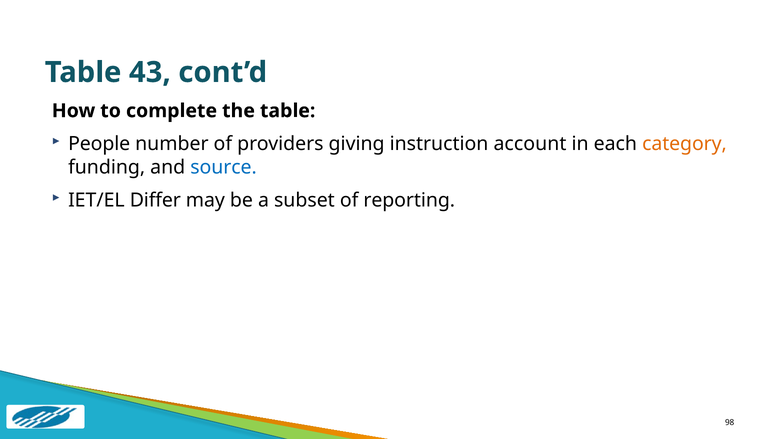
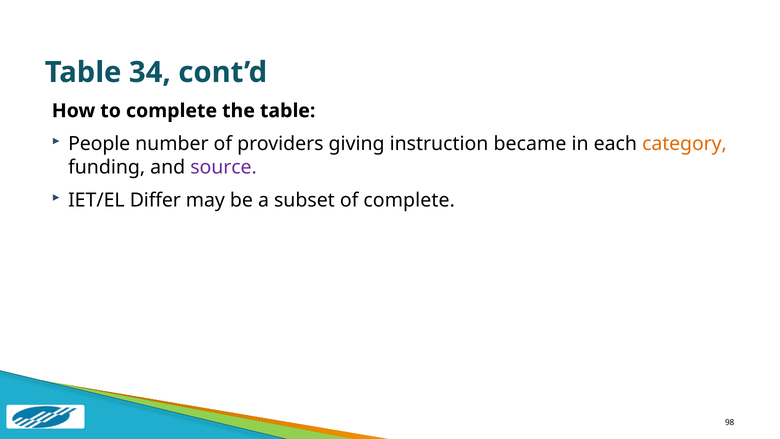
43: 43 -> 34
account: account -> became
source colour: blue -> purple
of reporting: reporting -> complete
